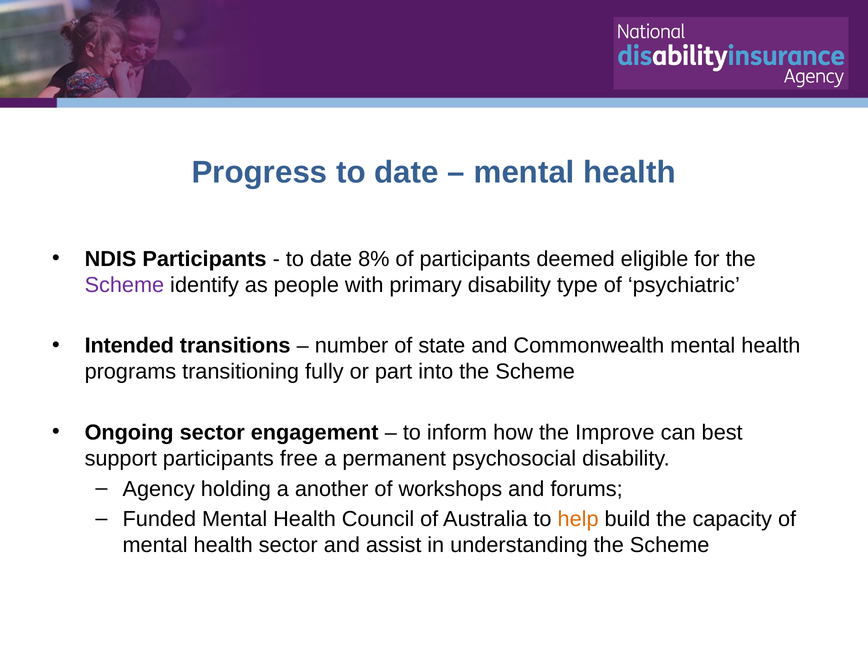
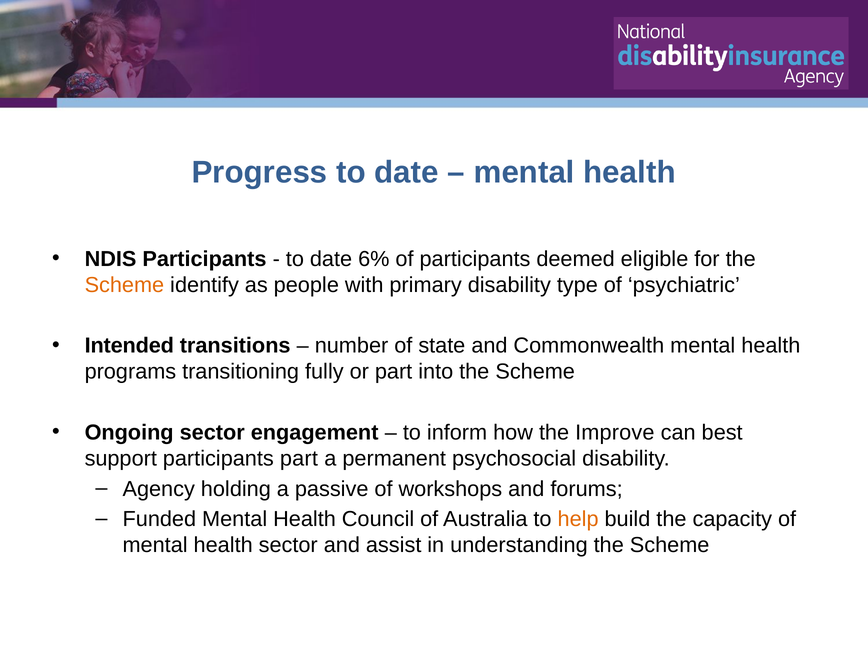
8%: 8% -> 6%
Scheme at (124, 285) colour: purple -> orange
participants free: free -> part
another: another -> passive
